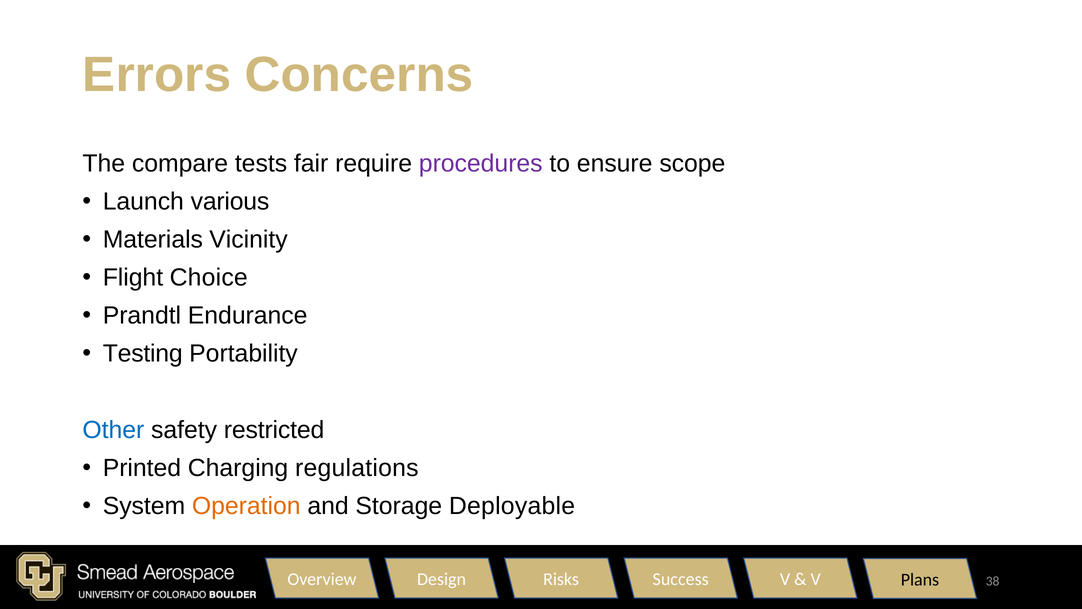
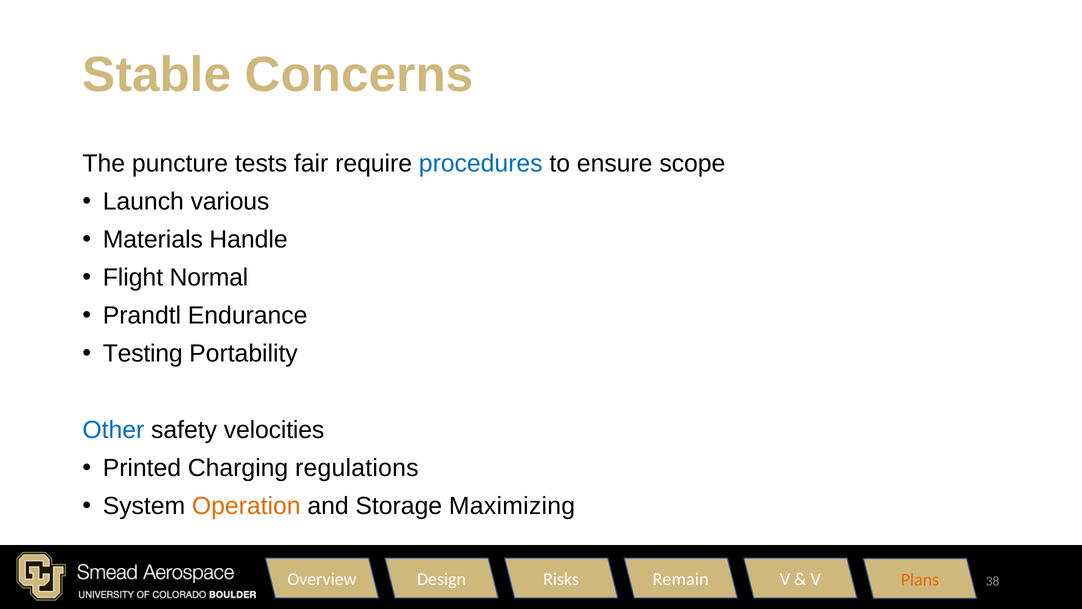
Errors: Errors -> Stable
compare: compare -> puncture
procedures colour: purple -> blue
Vicinity: Vicinity -> Handle
Choice: Choice -> Normal
restricted: restricted -> velocities
Deployable: Deployable -> Maximizing
Success: Success -> Remain
Plans colour: black -> orange
